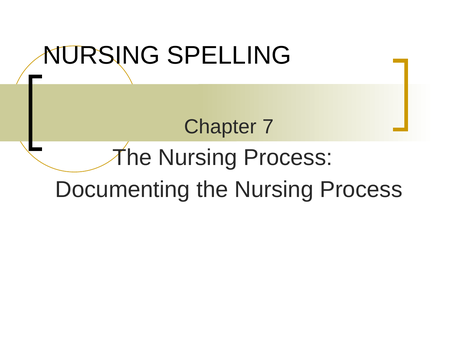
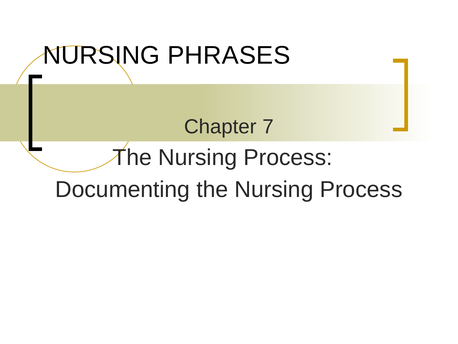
SPELLING: SPELLING -> PHRASES
